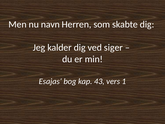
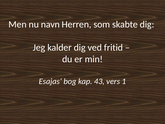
siger: siger -> fritid
